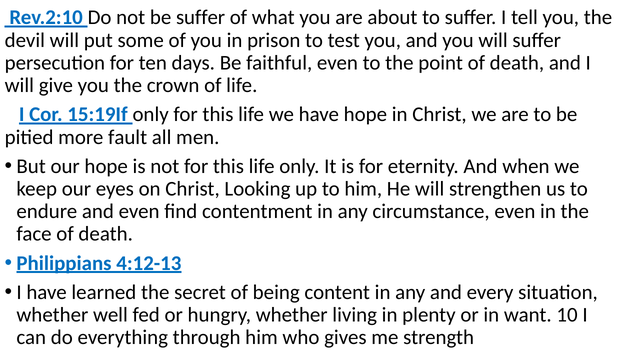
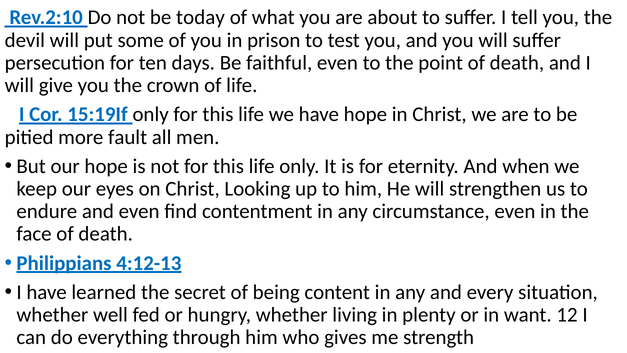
be suffer: suffer -> today
10: 10 -> 12
